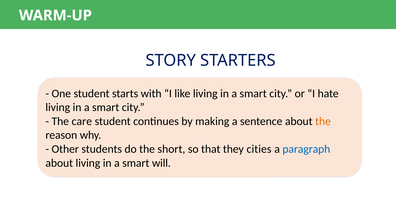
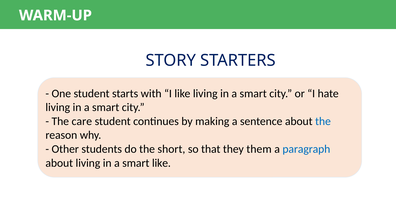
the at (323, 121) colour: orange -> blue
cities: cities -> them
smart will: will -> like
